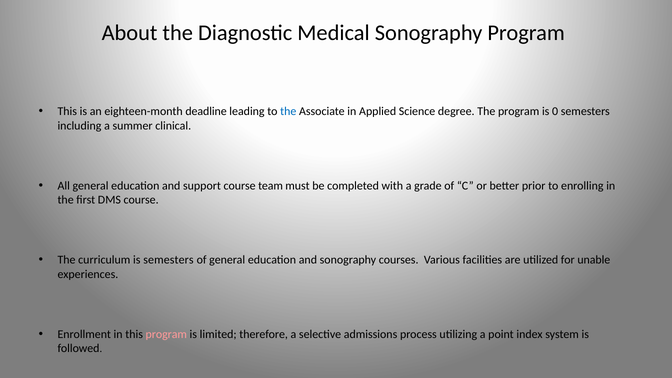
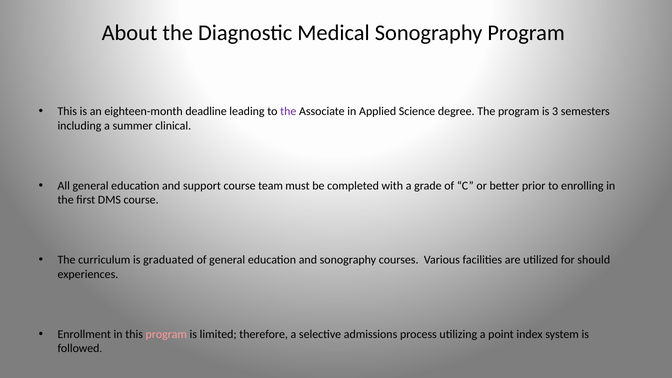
the at (288, 112) colour: blue -> purple
0: 0 -> 3
is semesters: semesters -> graduated
unable: unable -> should
